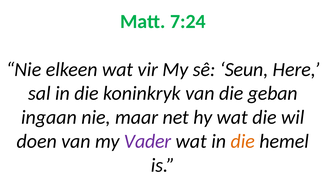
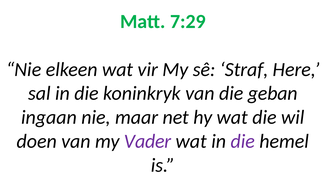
7:24: 7:24 -> 7:29
Seun: Seun -> Straf
die at (243, 141) colour: orange -> purple
